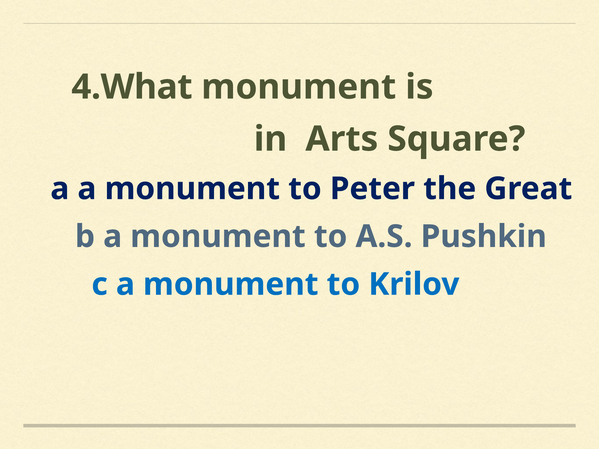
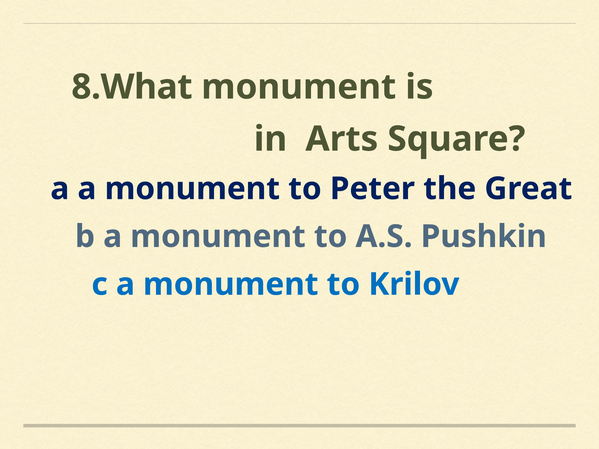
4.What: 4.What -> 8.What
